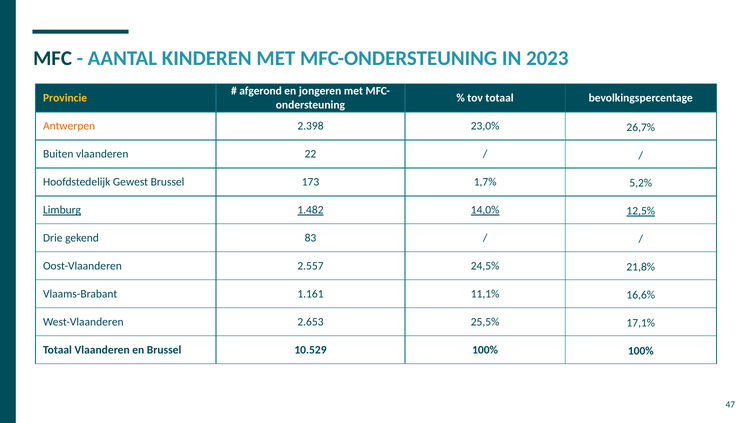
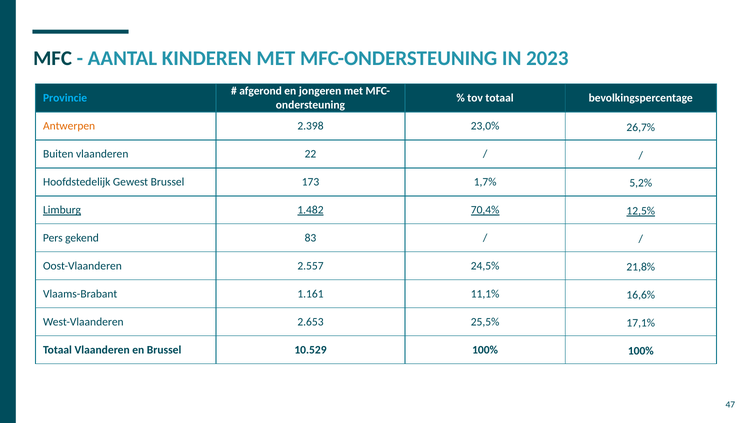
Provincie colour: yellow -> light blue
14,0%: 14,0% -> 70,4%
Drie: Drie -> Pers
